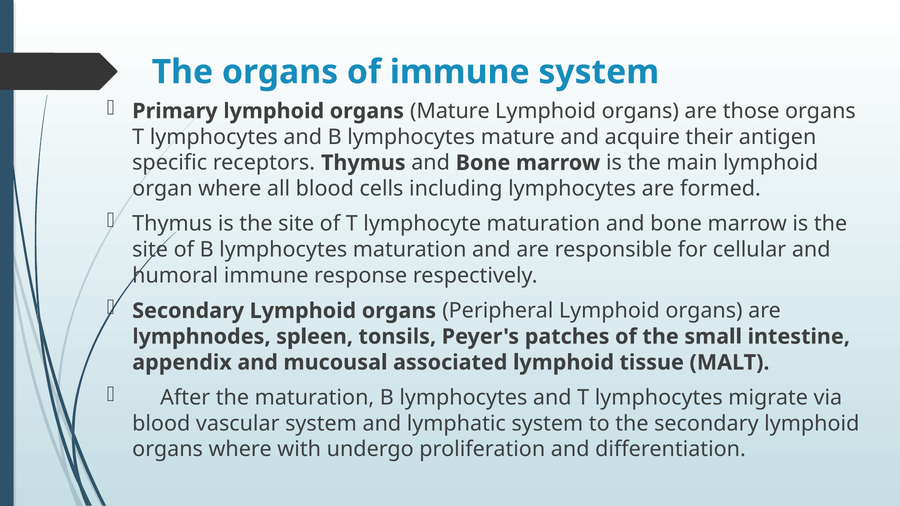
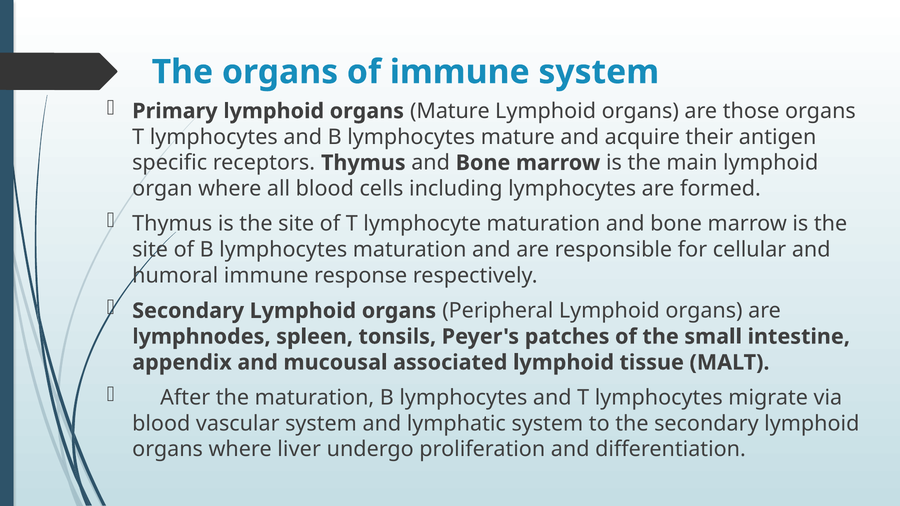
with: with -> liver
